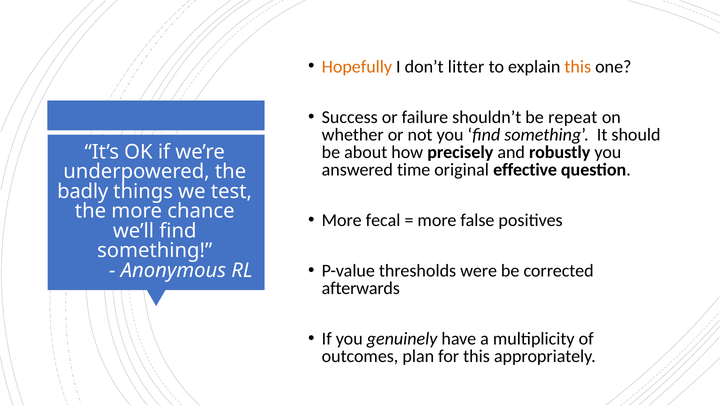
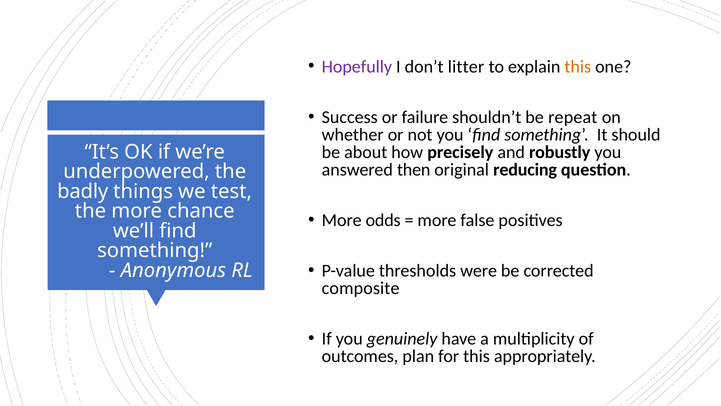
Hopefully colour: orange -> purple
time: time -> then
effective: effective -> reducing
fecal: fecal -> odds
afterwards: afterwards -> composite
